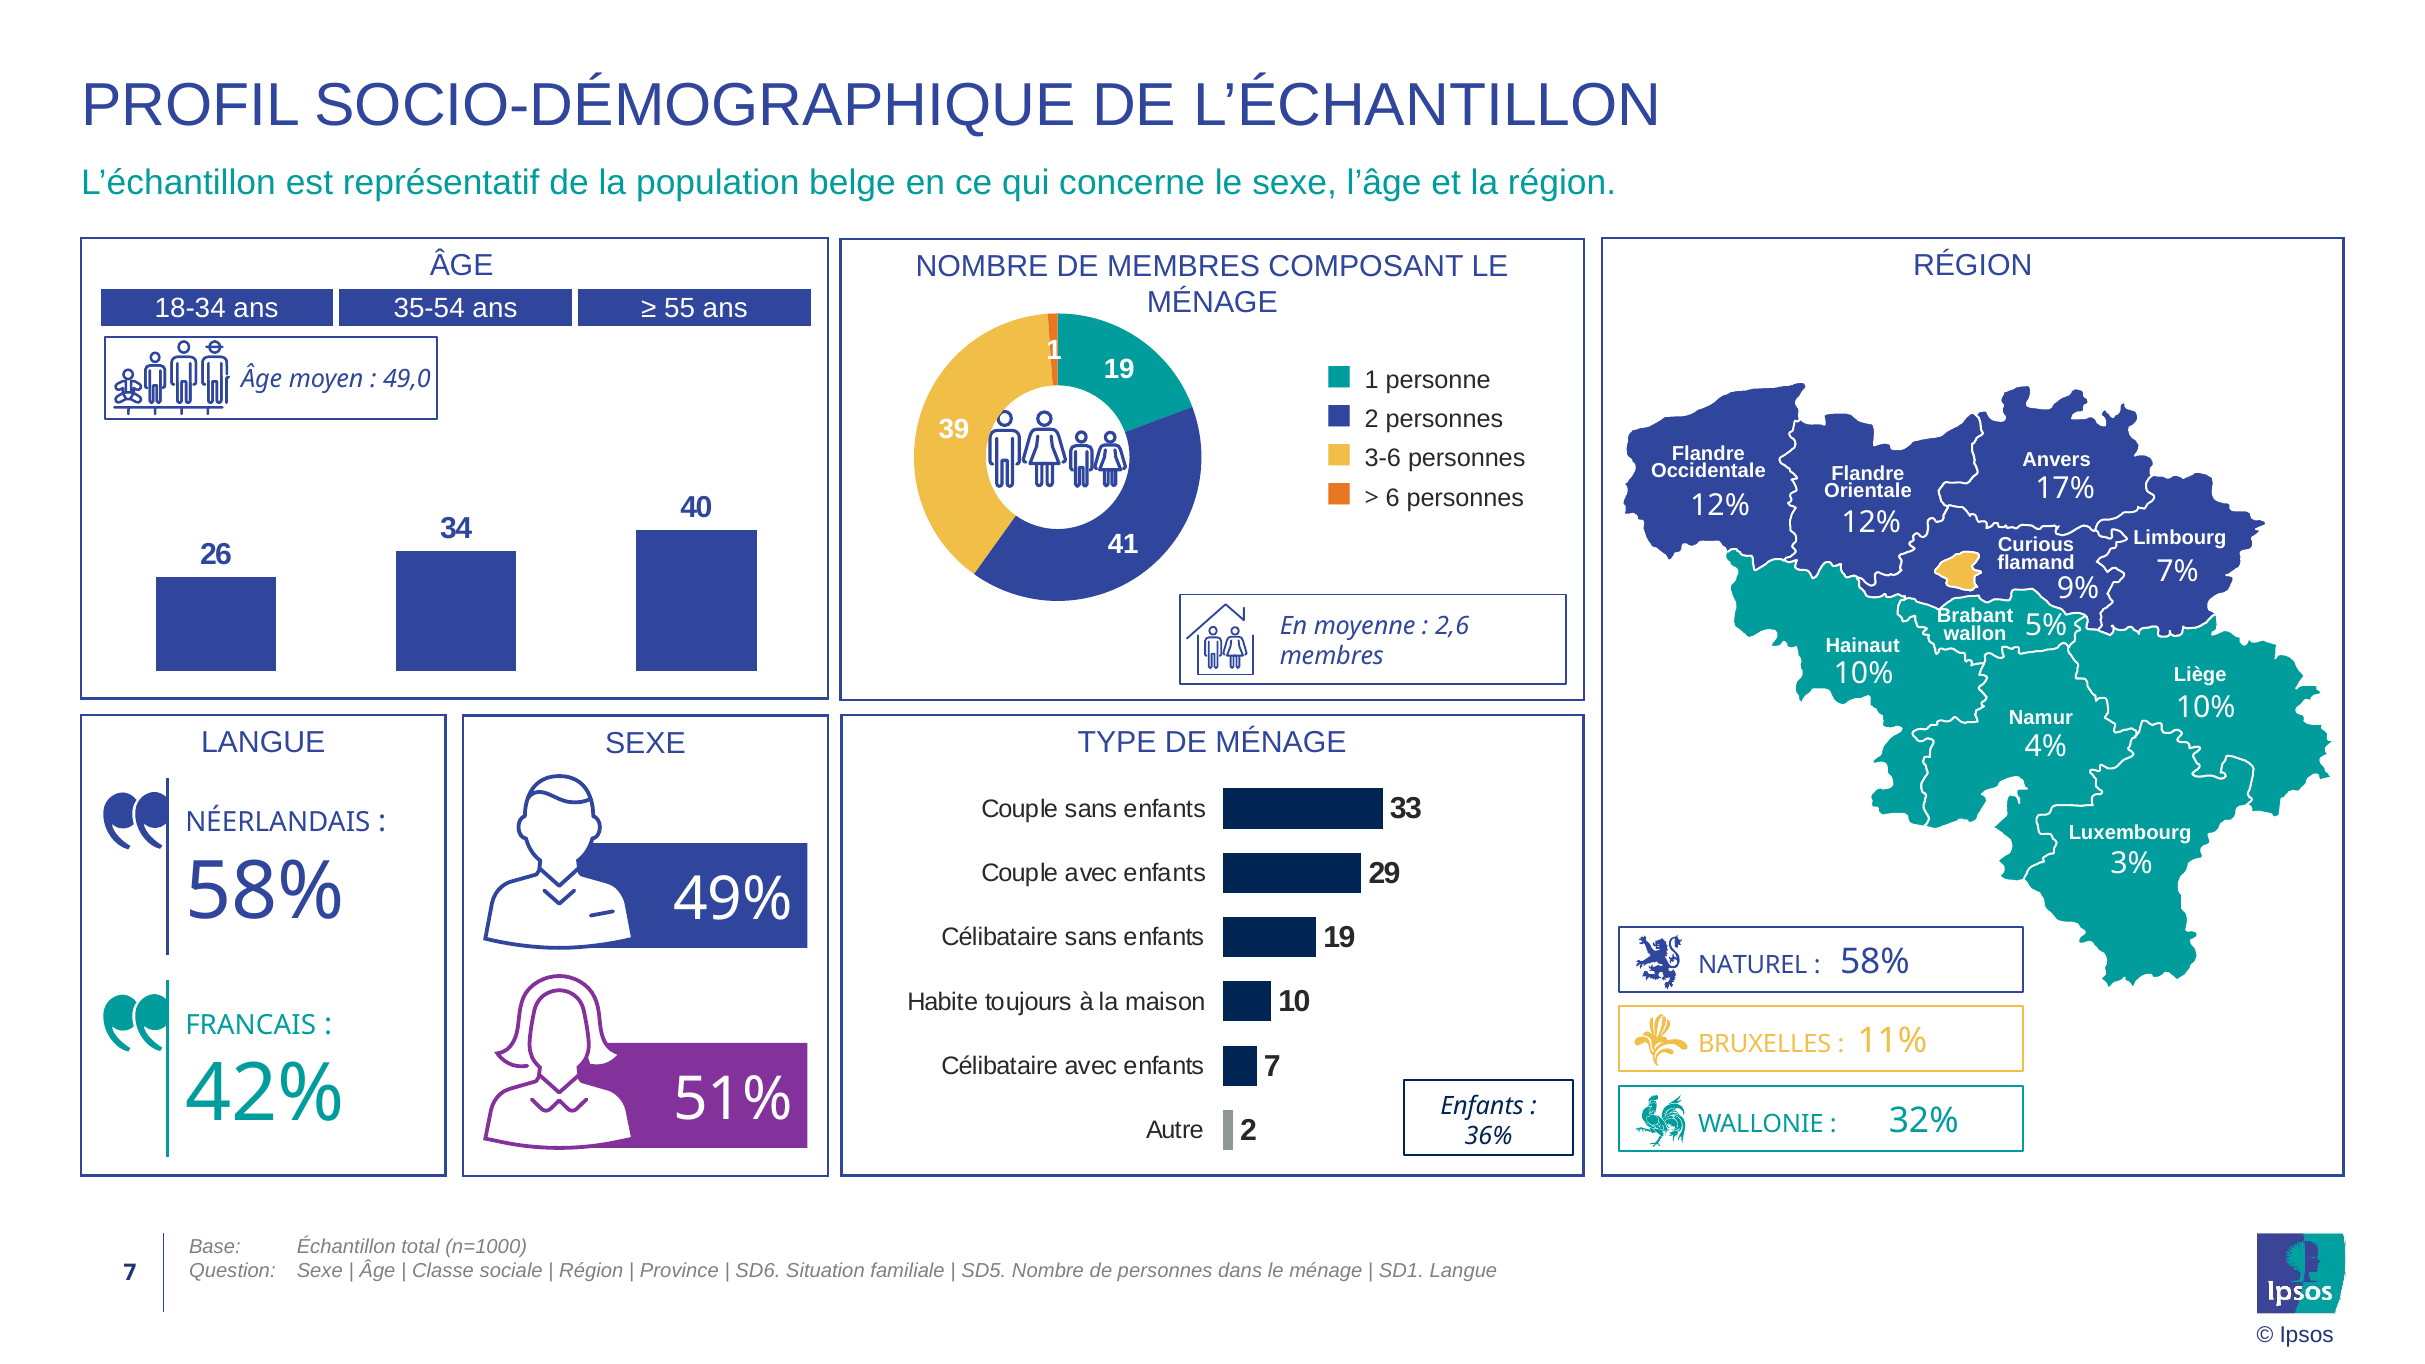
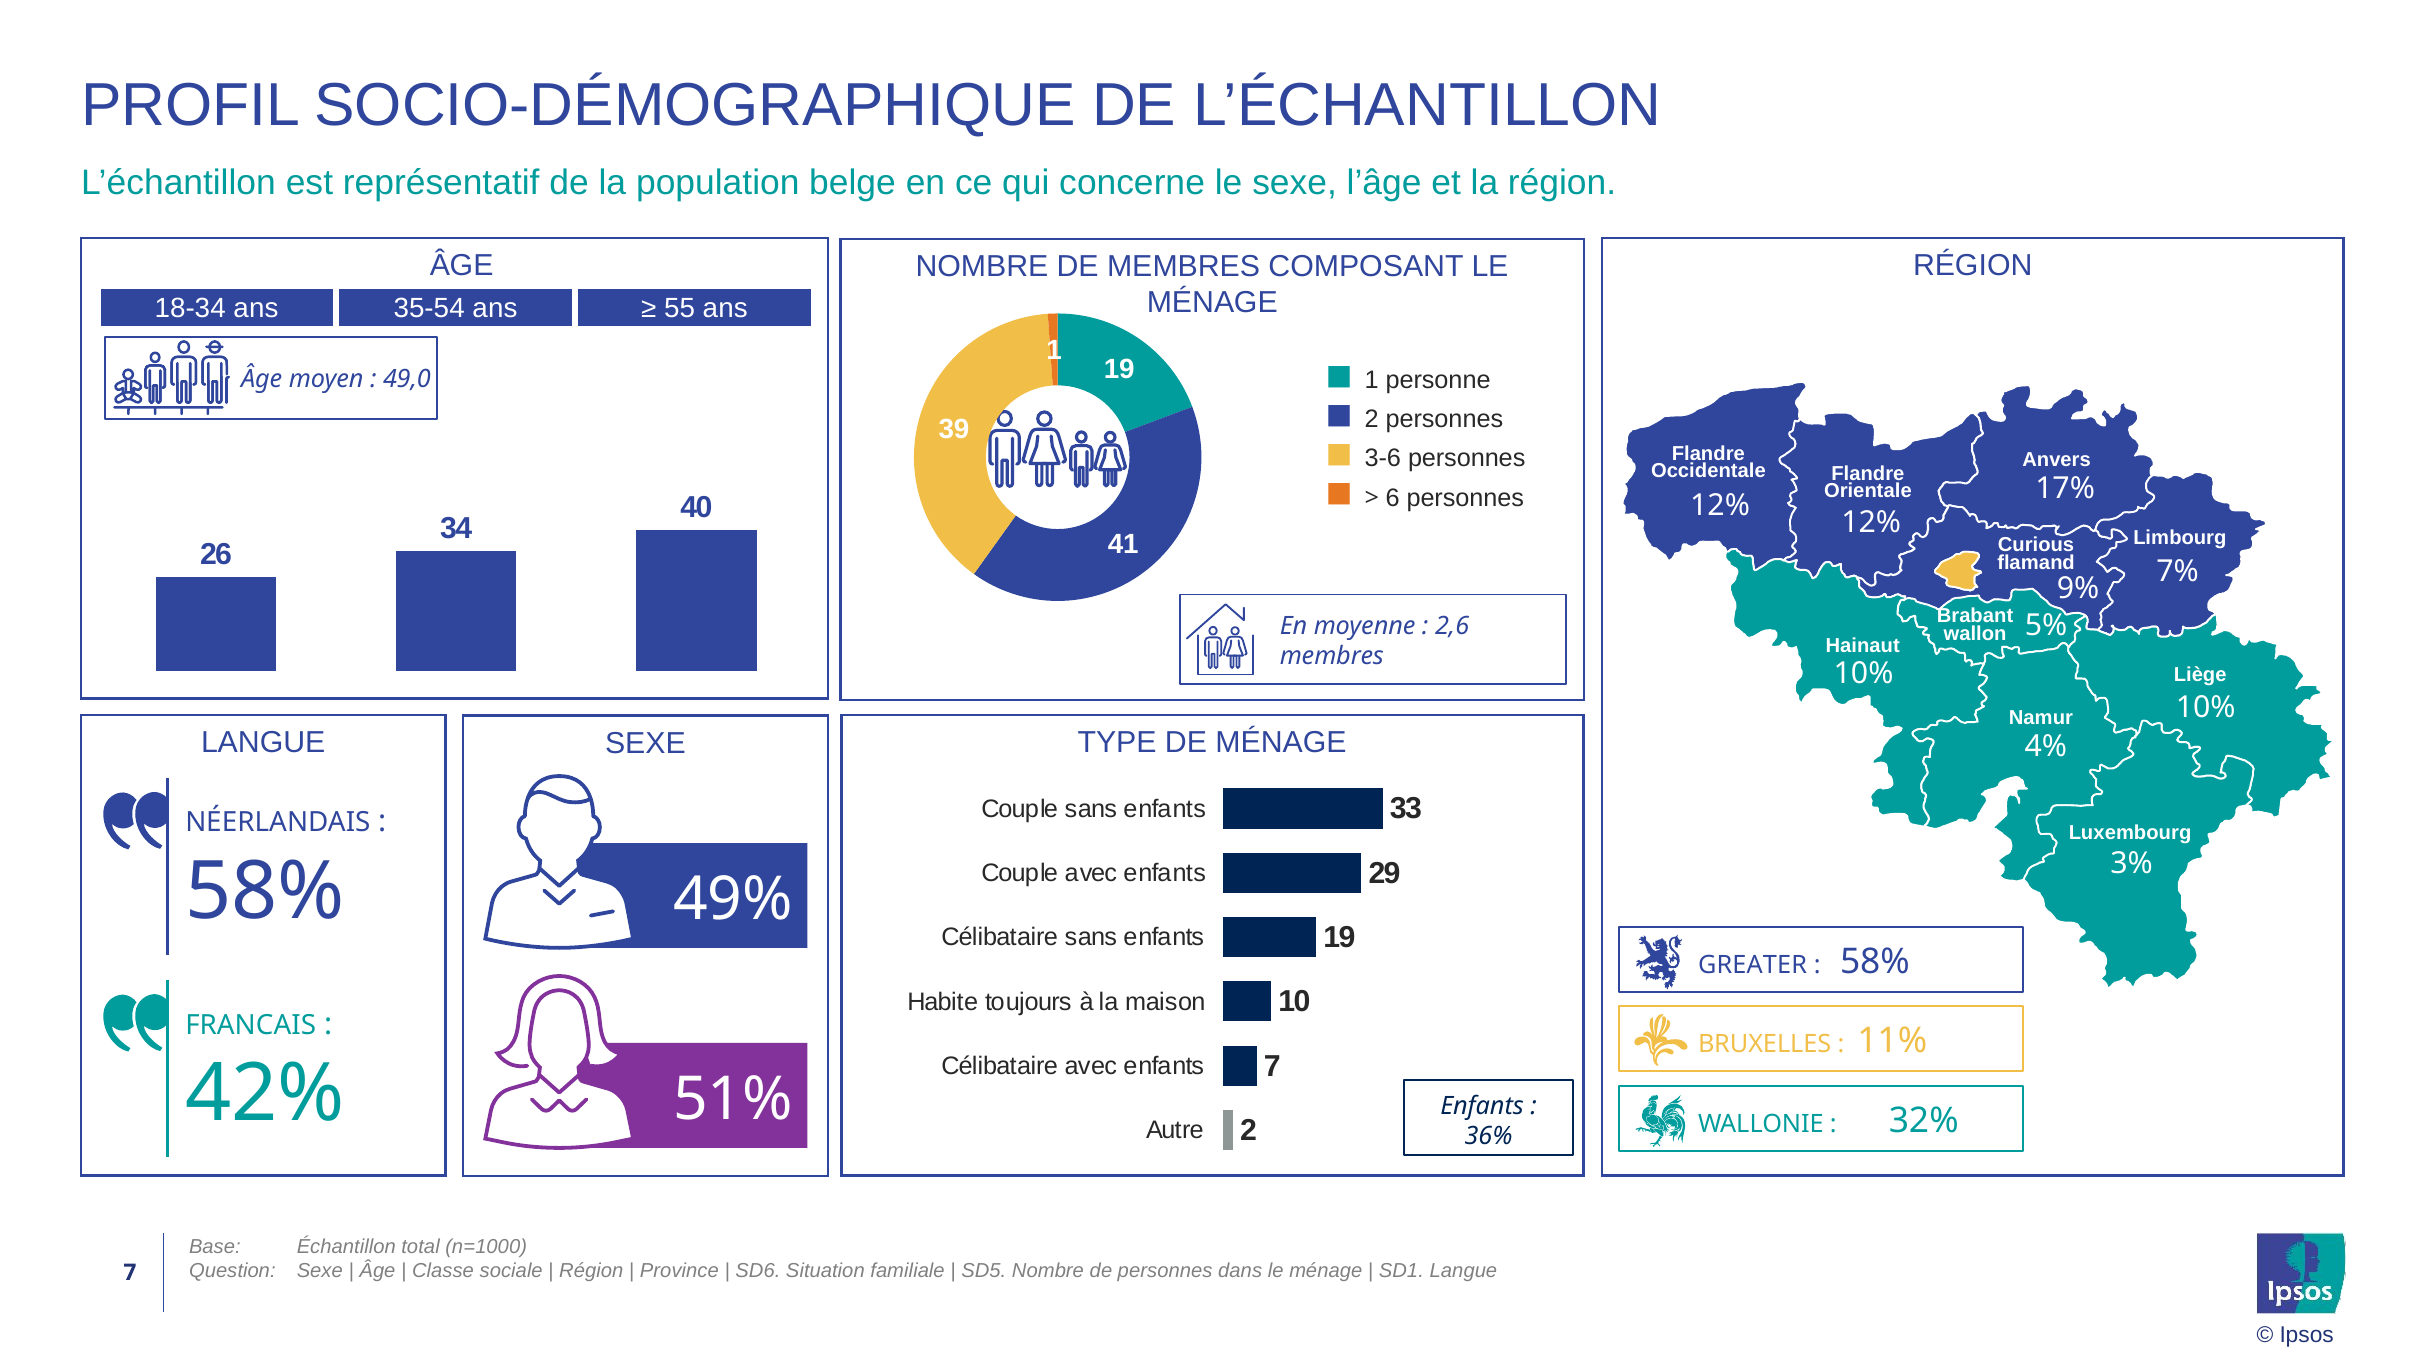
NATUREL: NATUREL -> GREATER
